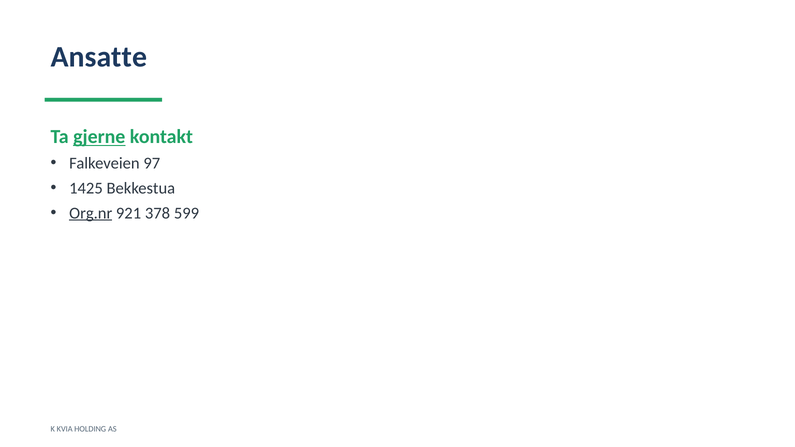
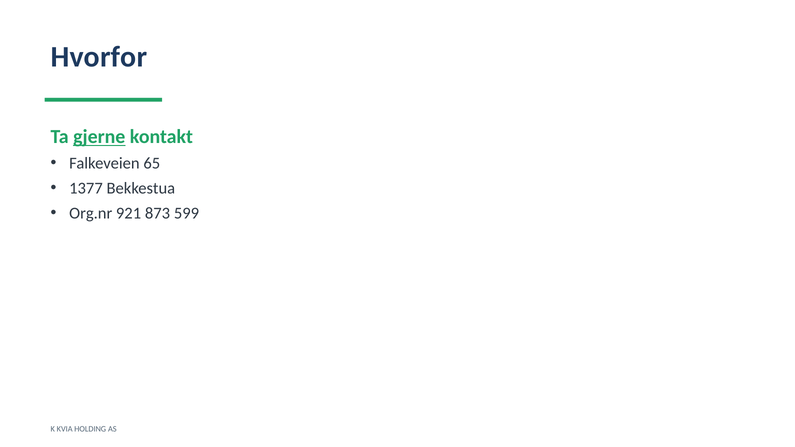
Ansatte: Ansatte -> Hvorfor
97: 97 -> 65
1425: 1425 -> 1377
Org.nr underline: present -> none
378: 378 -> 873
